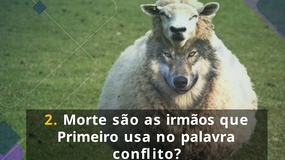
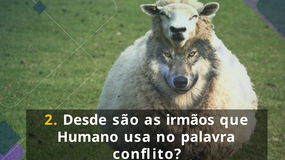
Morte: Morte -> Desde
Primeiro: Primeiro -> Humano
